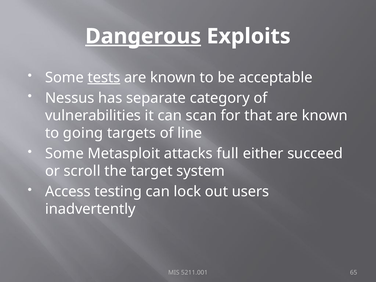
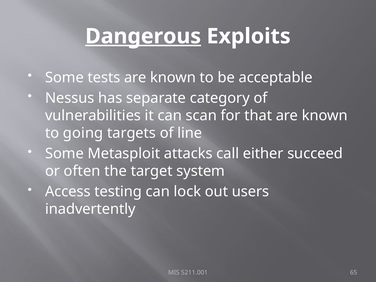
tests underline: present -> none
full: full -> call
scroll: scroll -> often
